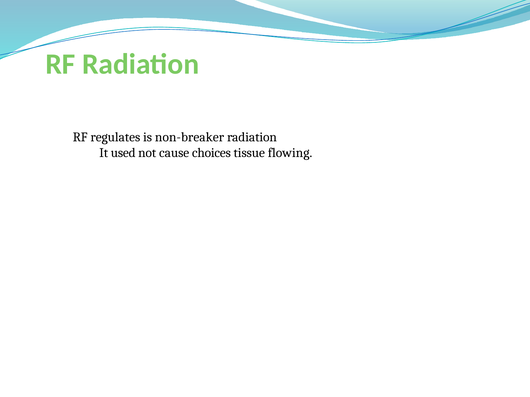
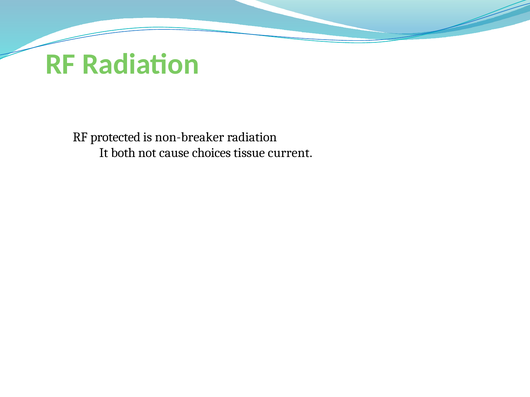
regulates: regulates -> protected
used: used -> both
flowing: flowing -> current
